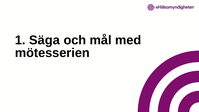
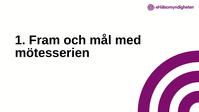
Säga: Säga -> Fram
